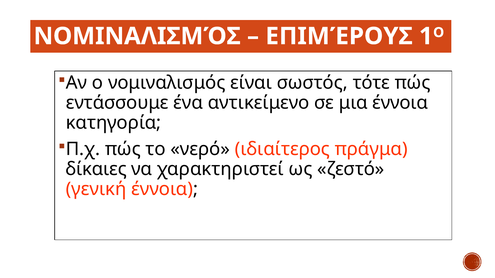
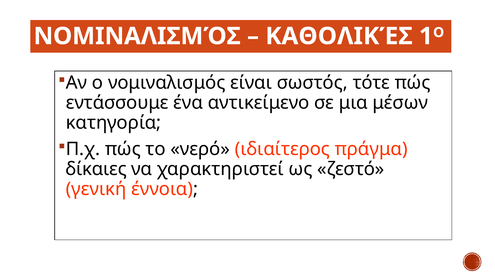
ΕΠΙΜΈΡΟΥΣ: ΕΠΙΜΈΡΟΥΣ -> ΚΑΘΟΛΙΚΈΣ
μια έννοια: έννοια -> μέσων
